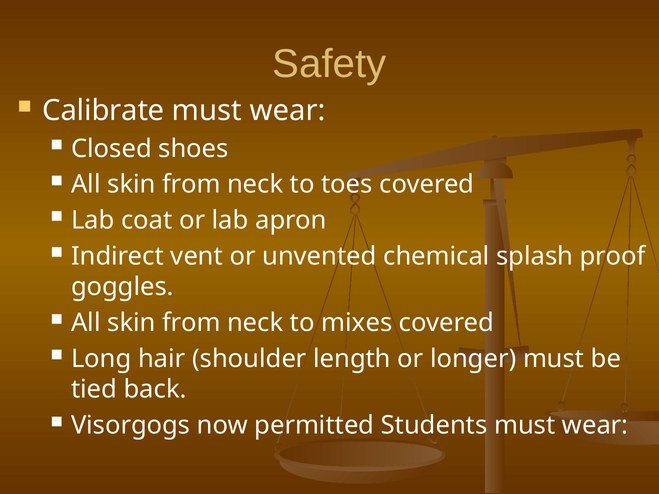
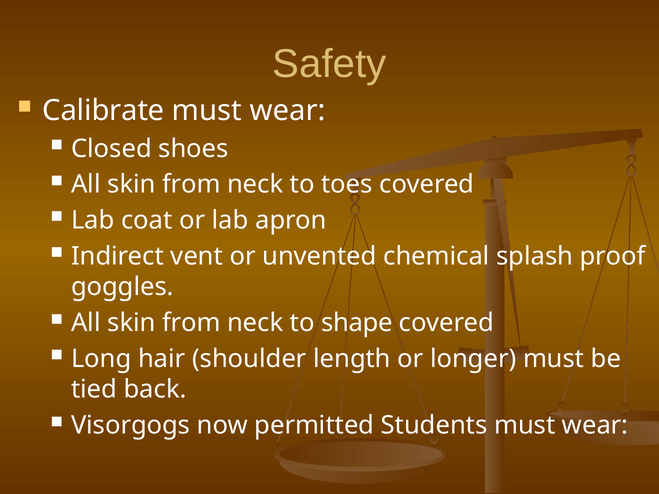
mixes: mixes -> shape
